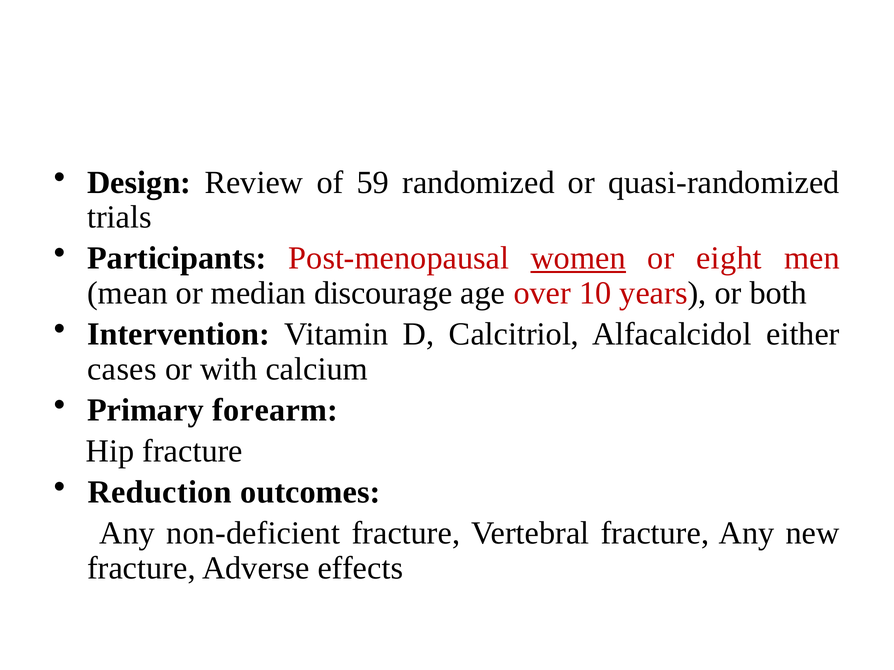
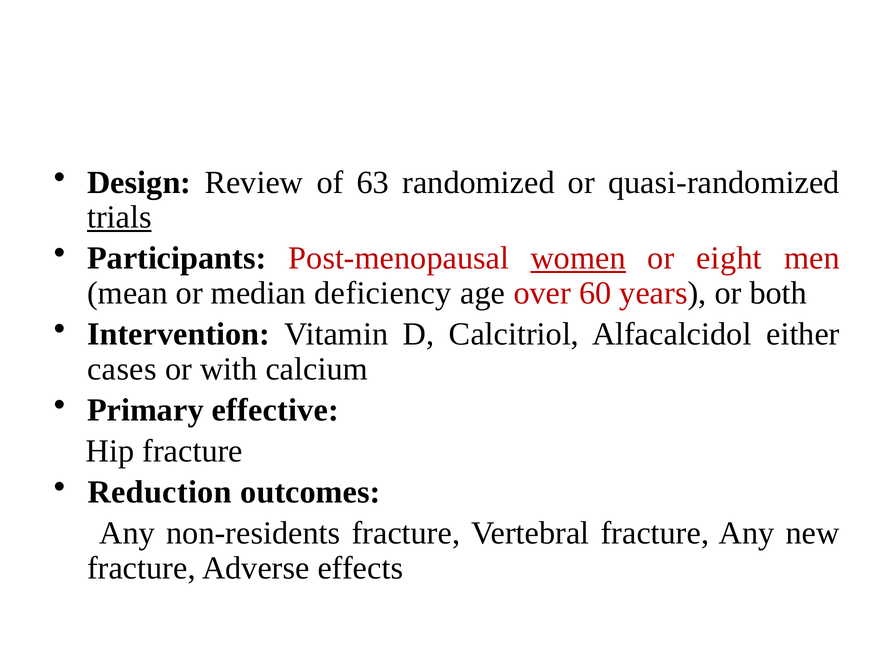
59: 59 -> 63
trials underline: none -> present
discourage: discourage -> deficiency
10: 10 -> 60
forearm: forearm -> effective
non-deficient: non-deficient -> non-residents
